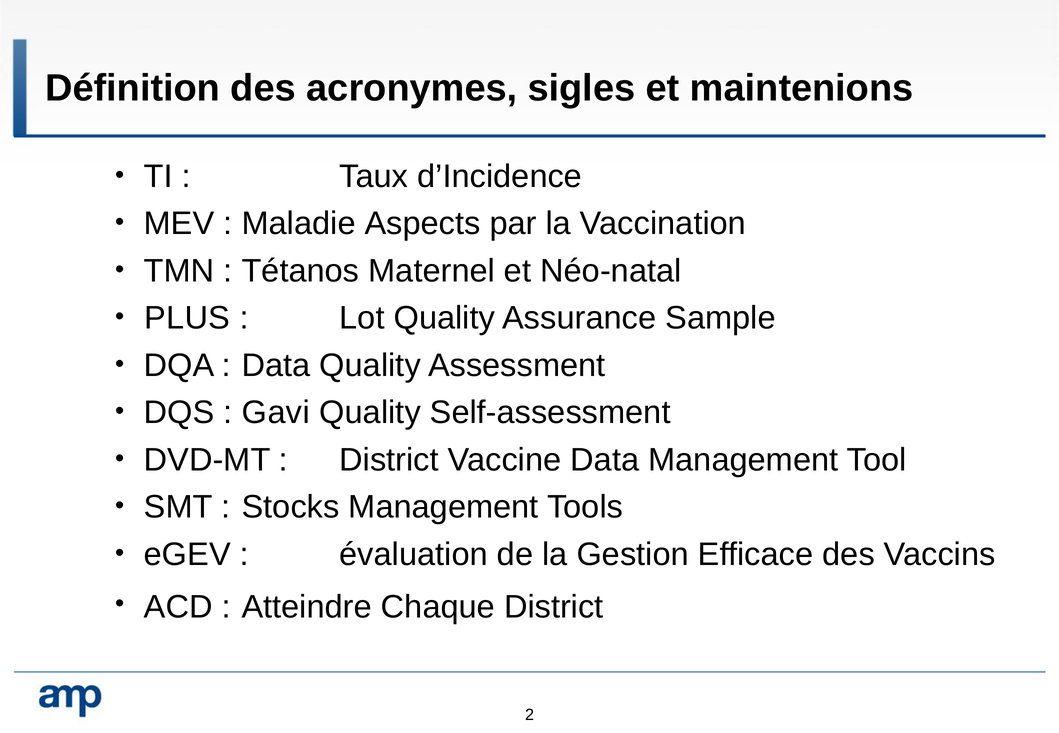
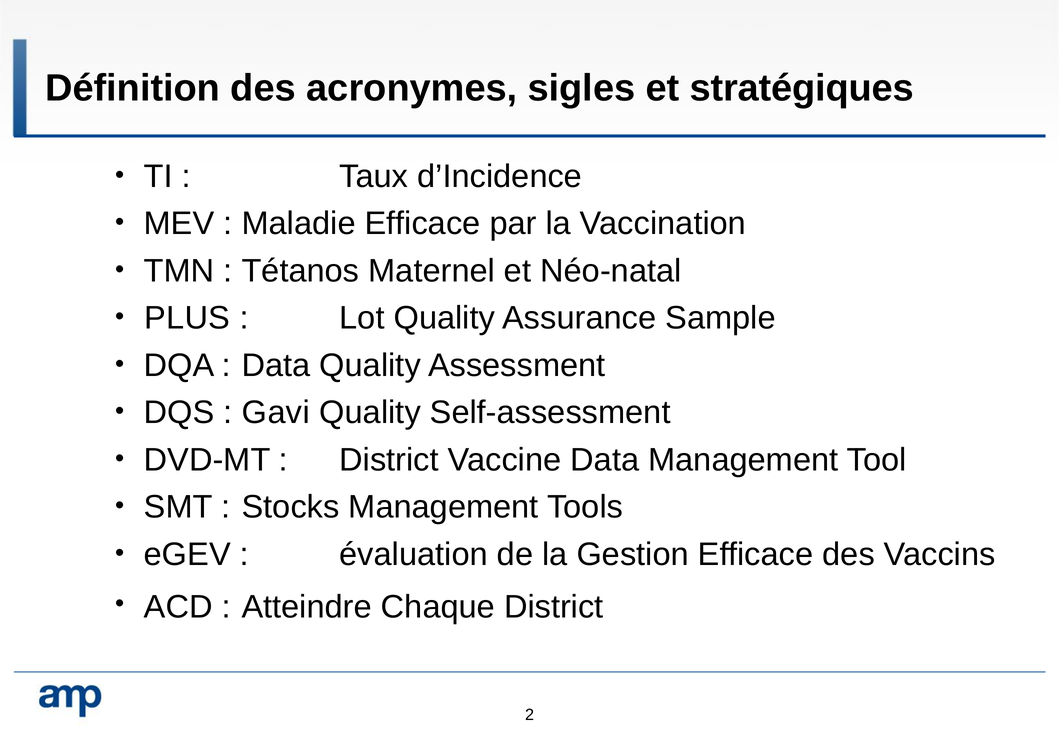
maintenions: maintenions -> stratégiques
Maladie Aspects: Aspects -> Efficace
